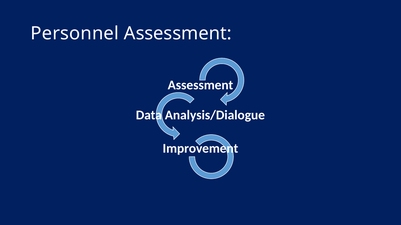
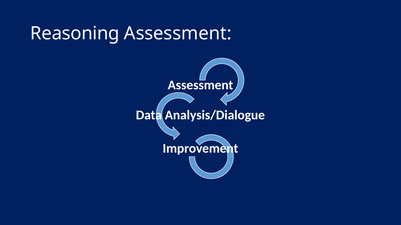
Personnel: Personnel -> Reasoning
